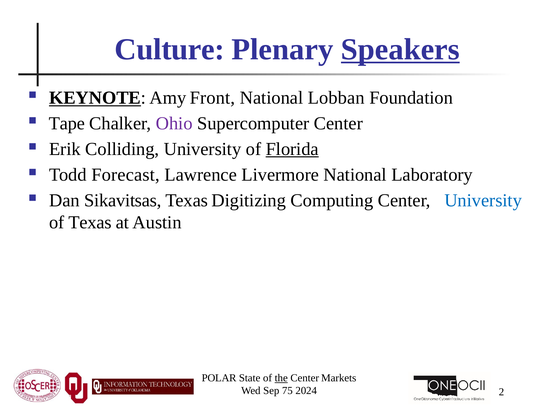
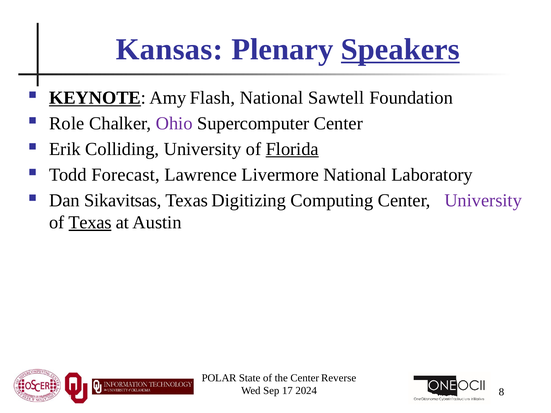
Culture: Culture -> Kansas
Front: Front -> Flash
Lobban: Lobban -> Sawtell
Tape: Tape -> Role
University at (483, 201) colour: blue -> purple
Texas at (90, 223) underline: none -> present
the underline: present -> none
Markets: Markets -> Reverse
75: 75 -> 17
2: 2 -> 8
